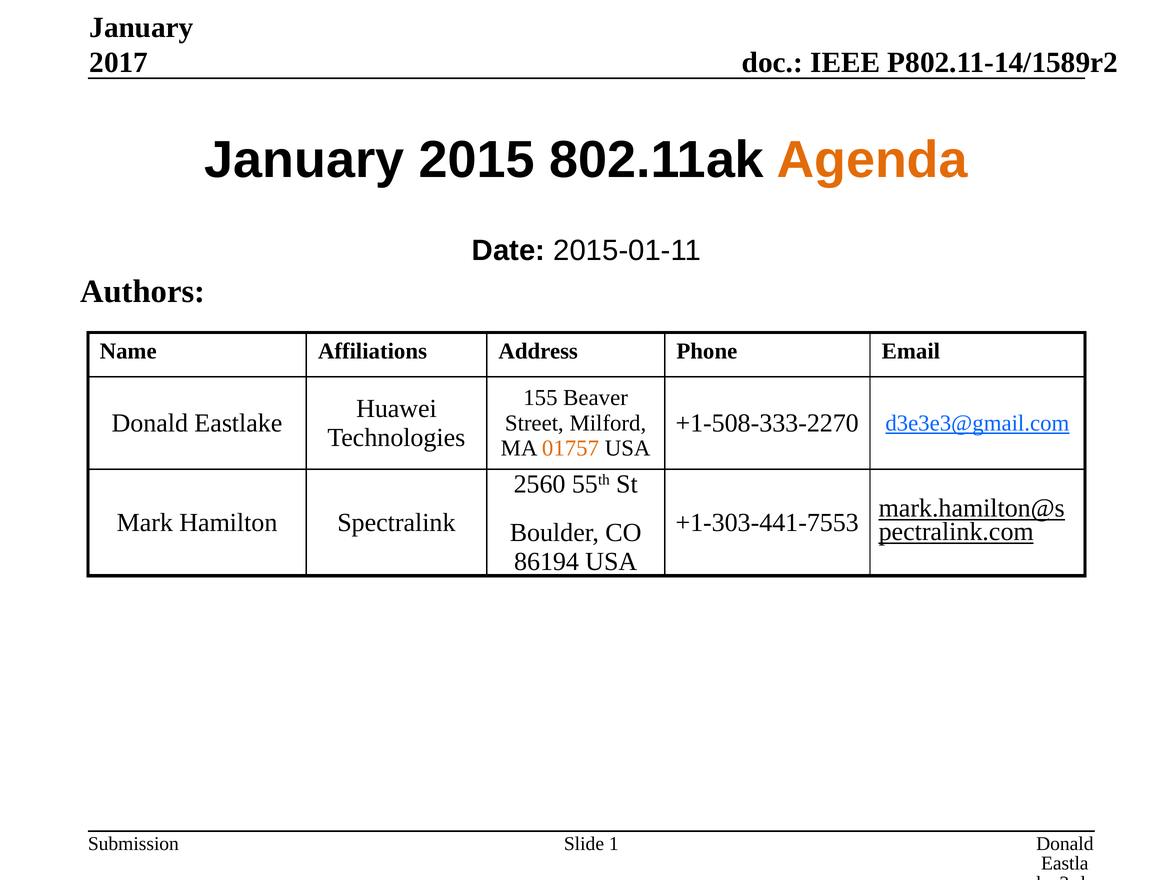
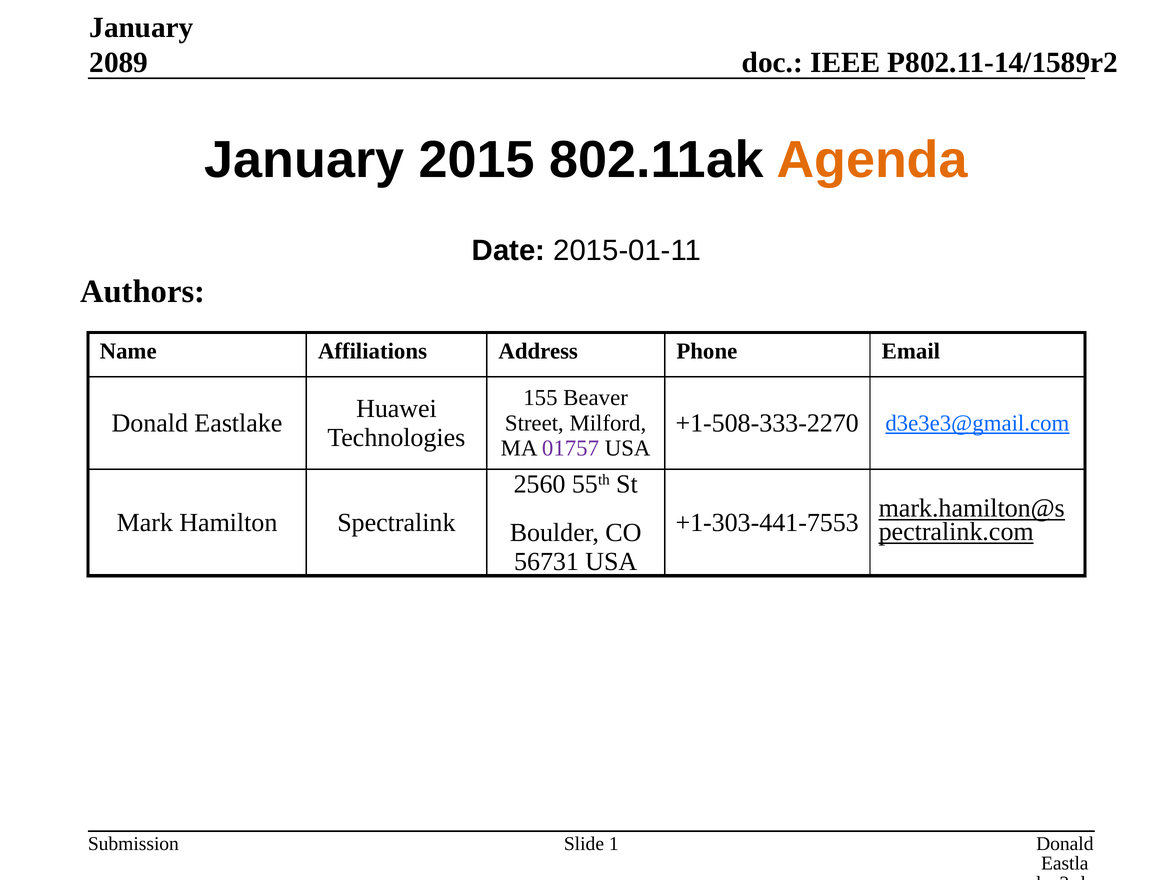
2017: 2017 -> 2089
01757 colour: orange -> purple
86194: 86194 -> 56731
